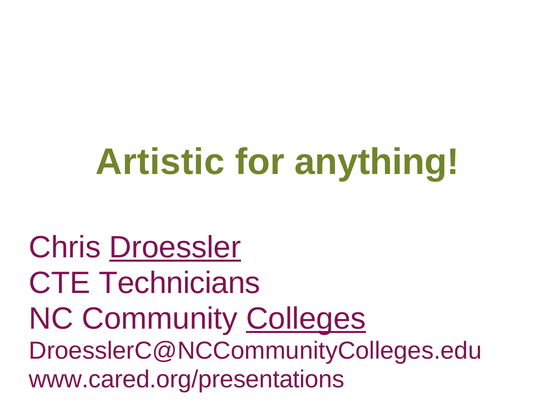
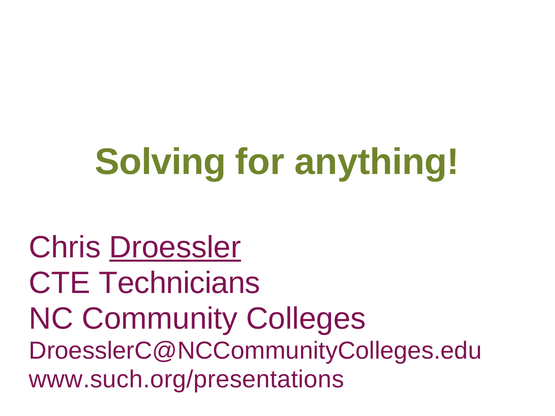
Artistic: Artistic -> Solving
Colleges underline: present -> none
www.cared.org/presentations: www.cared.org/presentations -> www.such.org/presentations
